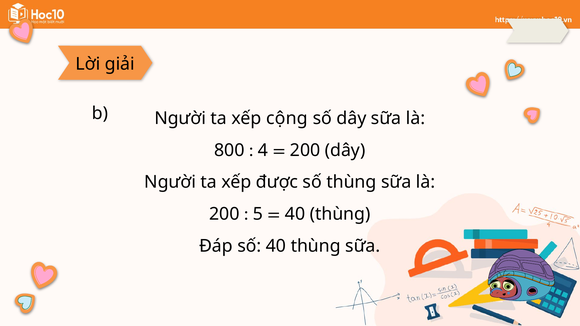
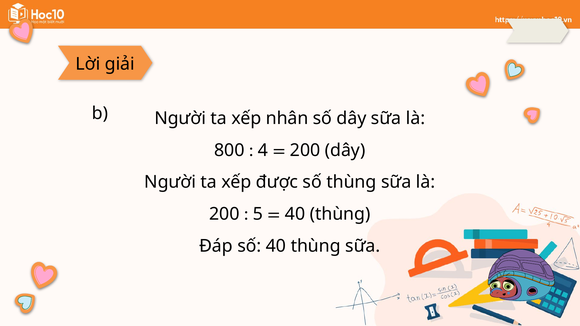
cộng: cộng -> nhân
